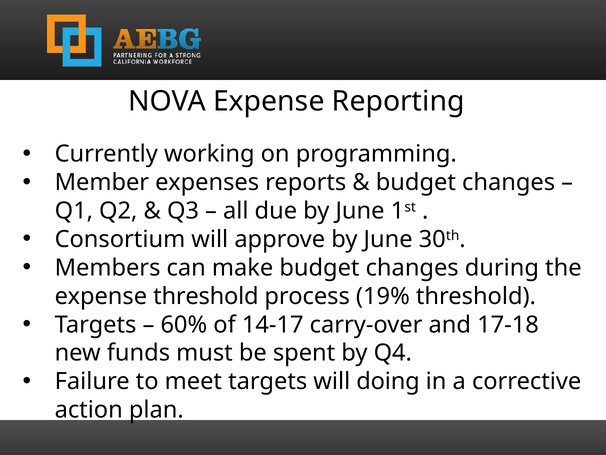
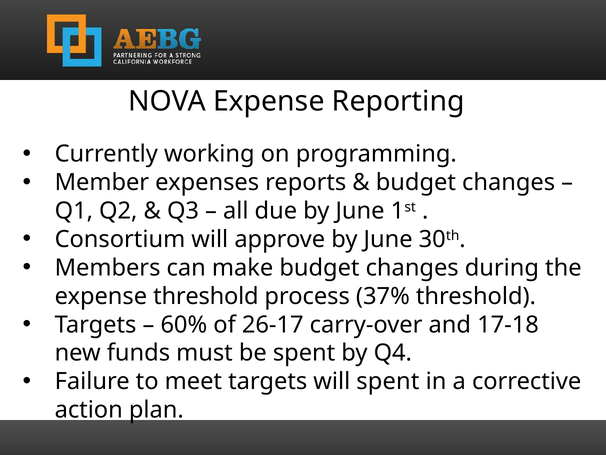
19%: 19% -> 37%
14-17: 14-17 -> 26-17
will doing: doing -> spent
